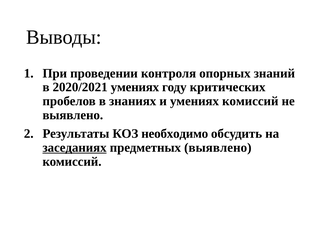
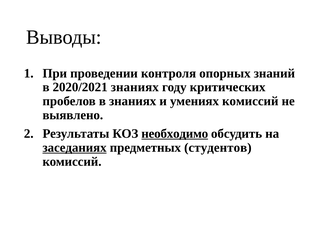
2020/2021 умениях: умениях -> знаниях
необходимо underline: none -> present
предметных выявлено: выявлено -> студентов
